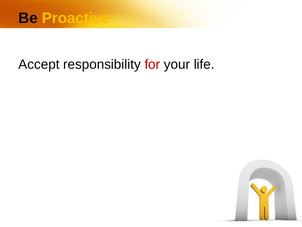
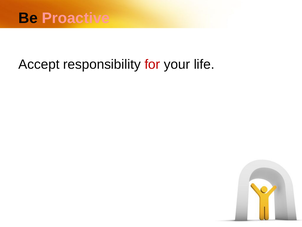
Proactive colour: yellow -> pink
